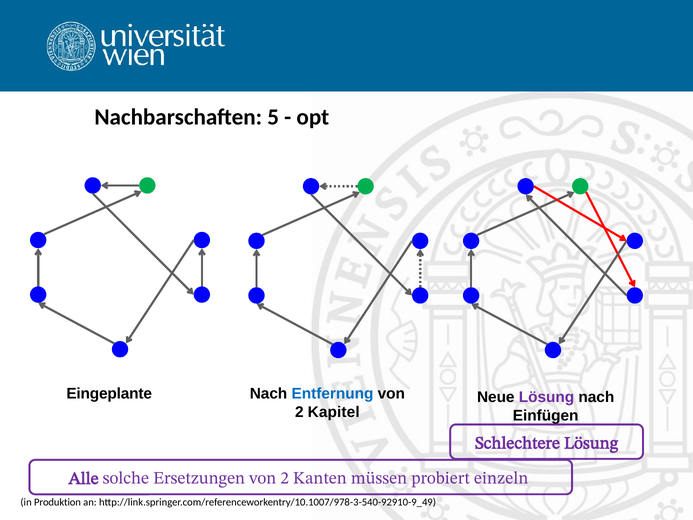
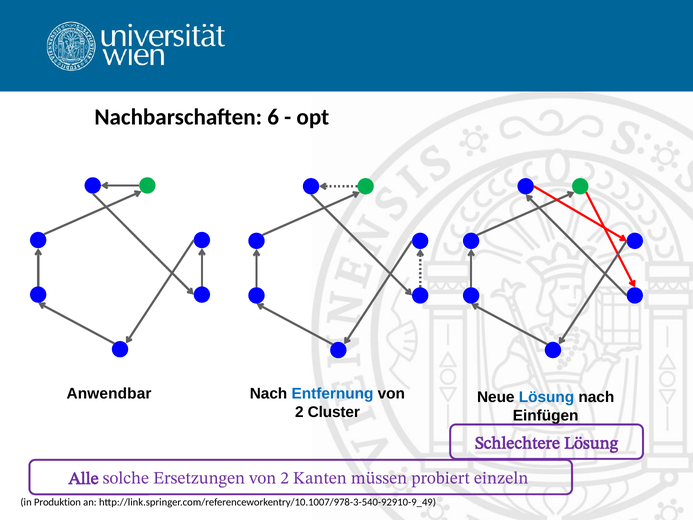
5: 5 -> 6
Eingeplante: Eingeplante -> Anwendbar
Lösung at (547, 397) colour: purple -> blue
Kapitel: Kapitel -> Cluster
